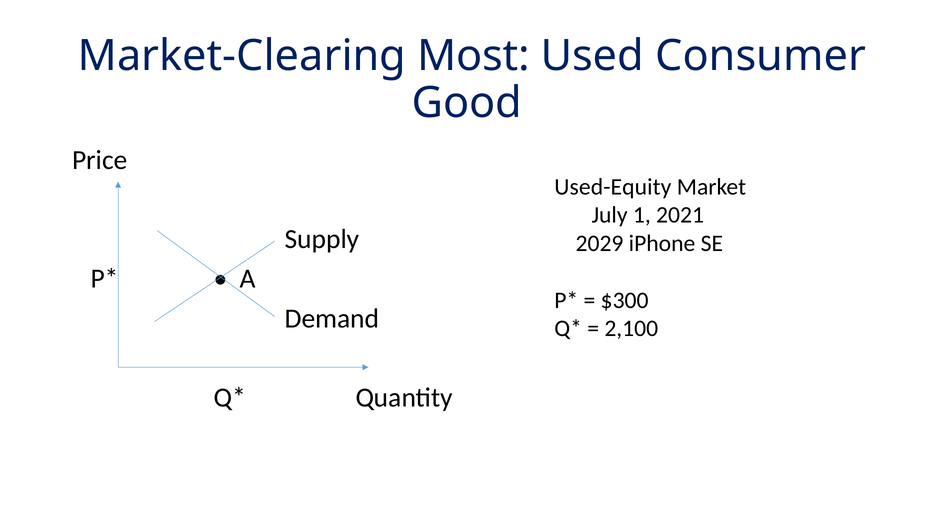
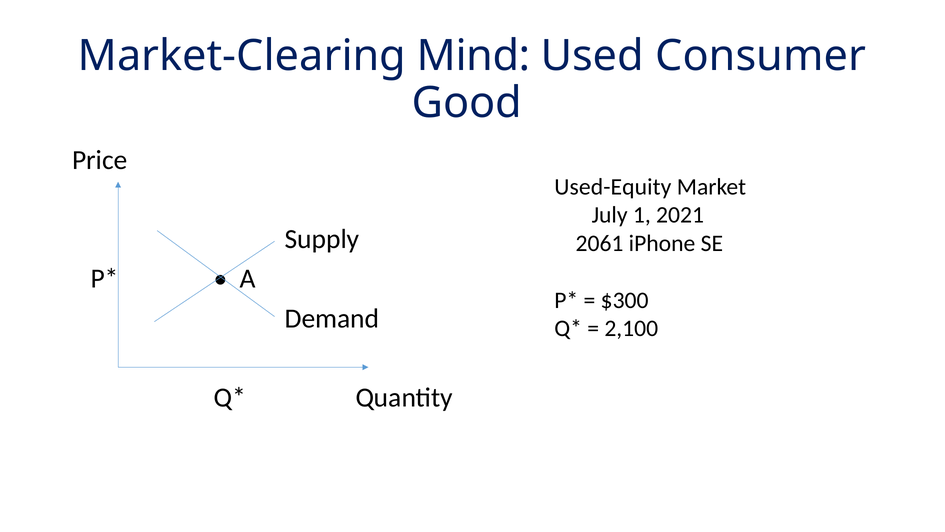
Most: Most -> Mind
2029: 2029 -> 2061
